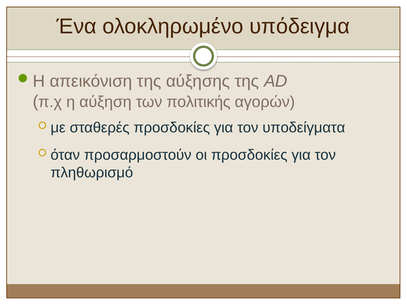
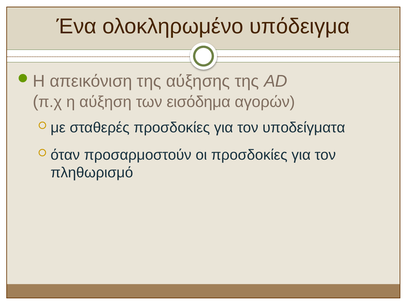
πολιτικής: πολιτικής -> εισόδημα
